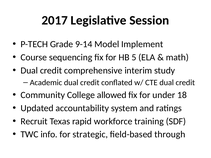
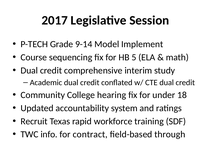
allowed: allowed -> hearing
strategic: strategic -> contract
